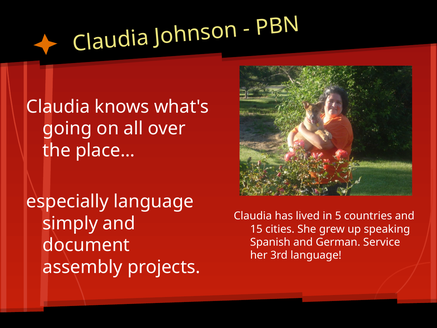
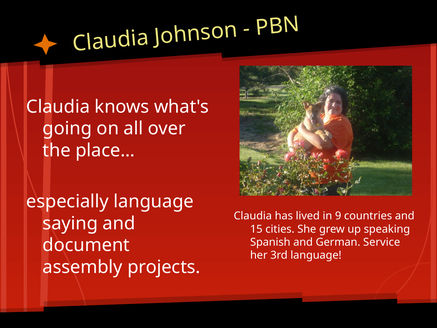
5: 5 -> 9
simply: simply -> saying
